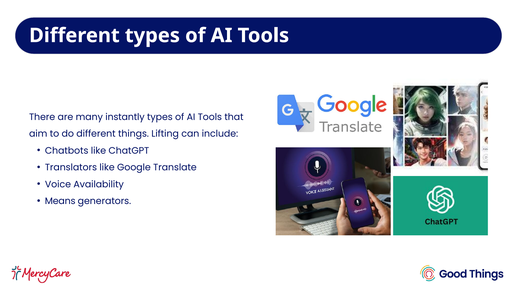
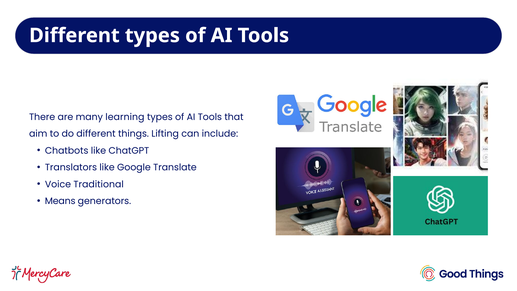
instantly: instantly -> learning
Availability: Availability -> Traditional
